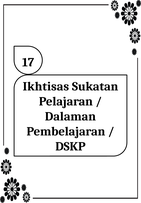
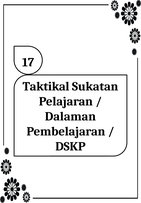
Ikhtisas: Ikhtisas -> Taktikal
